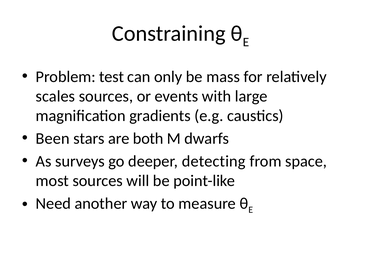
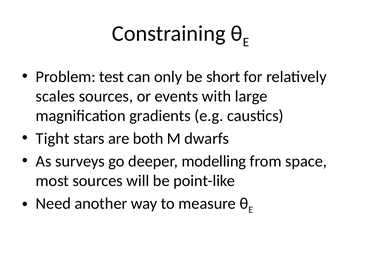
mass: mass -> short
Been: Been -> Tight
detecting: detecting -> modelling
